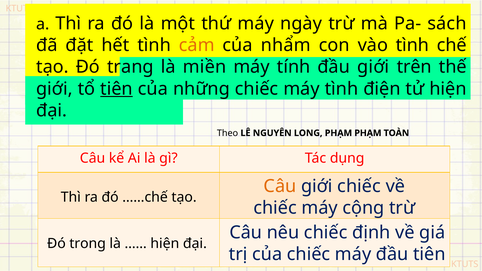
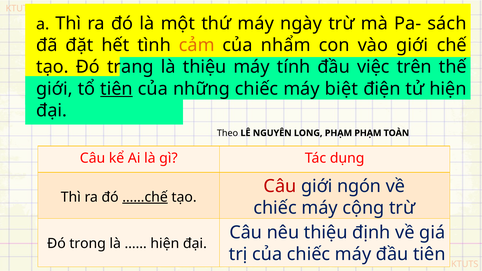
vào tình: tình -> giới
là miền: miền -> thiệu
đầu giới: giới -> việc
máy tình: tình -> biệt
Câu at (280, 186) colour: orange -> red
giới chiếc: chiếc -> ngón
……chế underline: none -> present
nêu chiếc: chiếc -> thiệu
